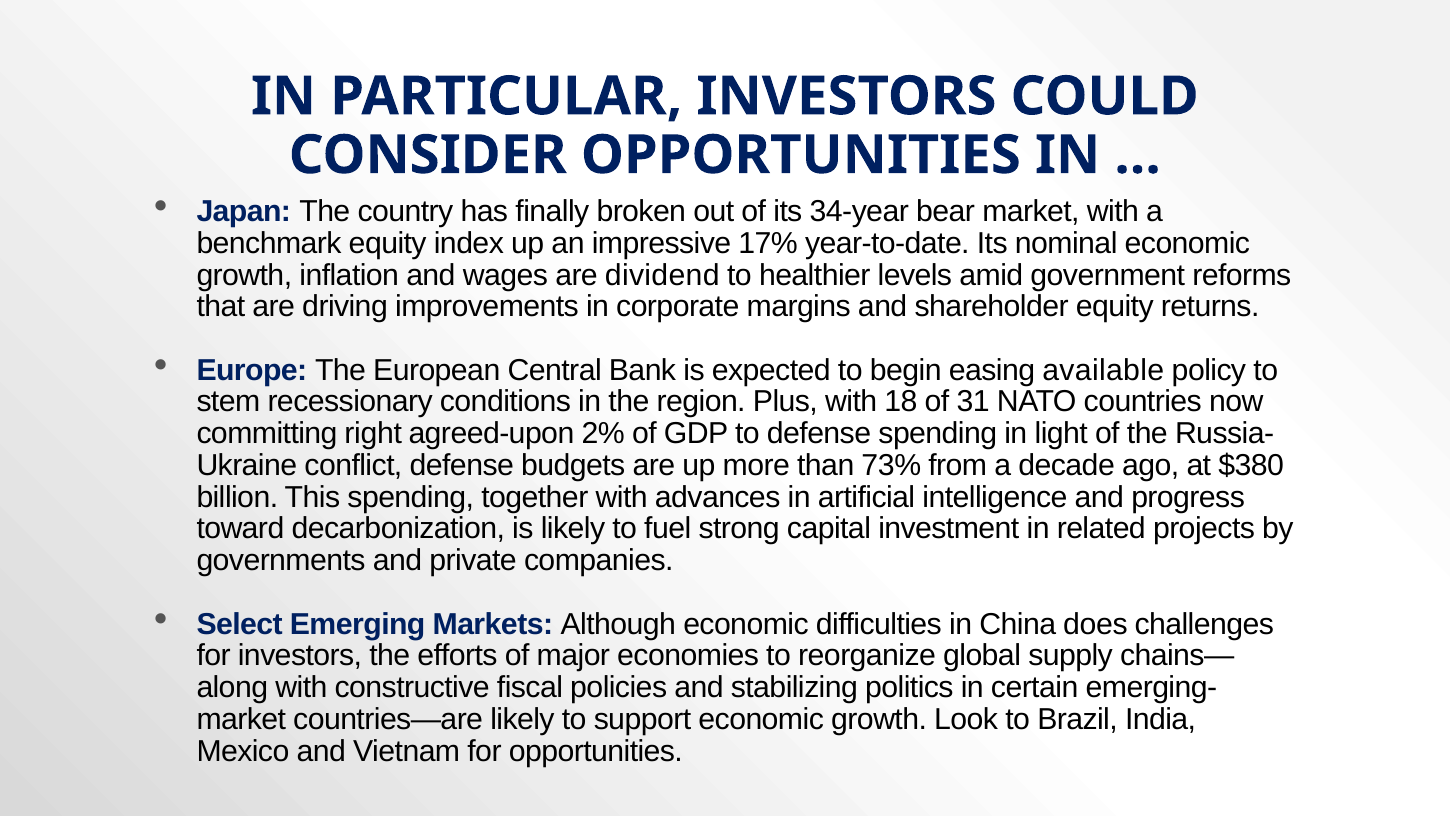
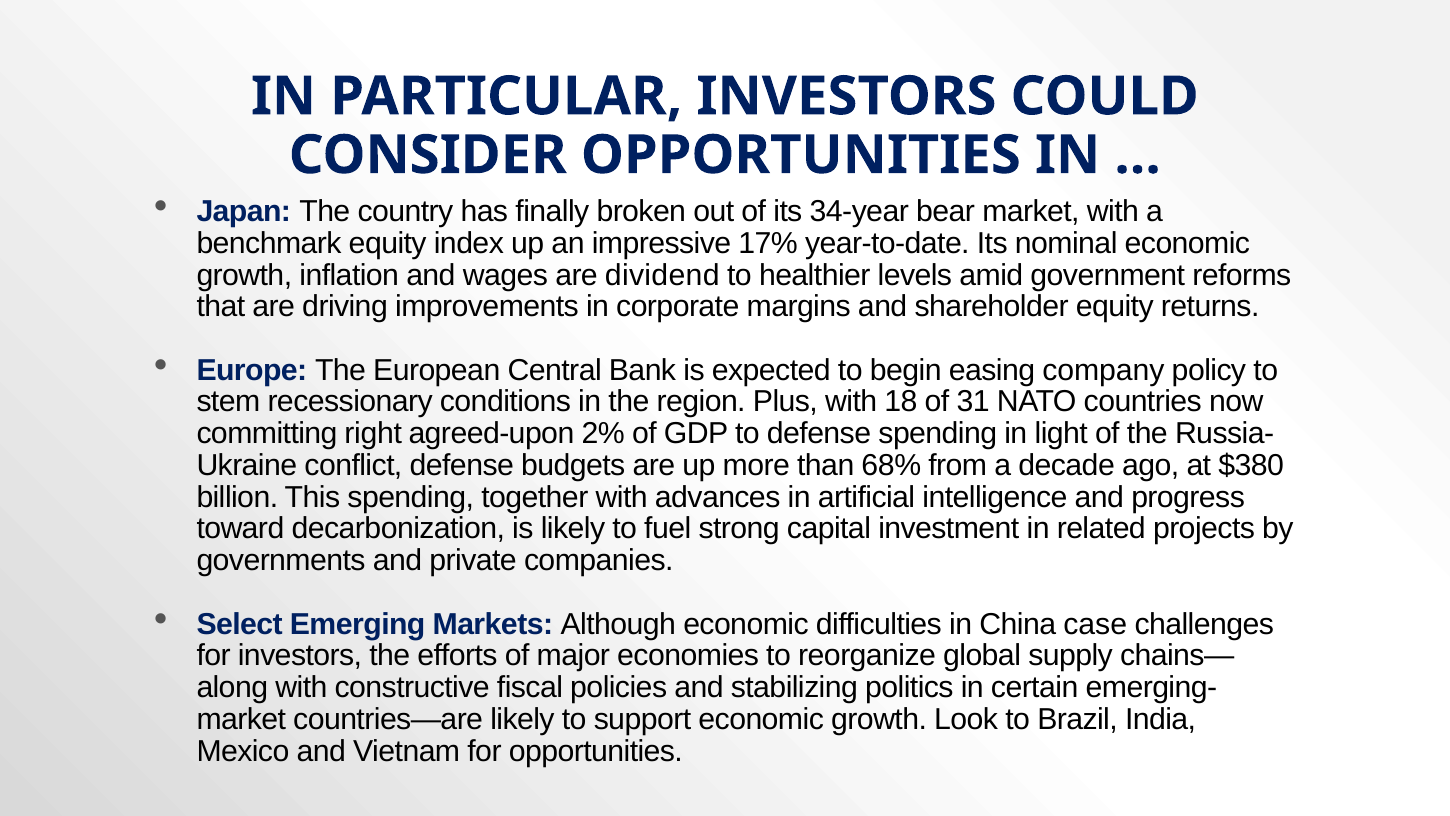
available: available -> company
73%: 73% -> 68%
does: does -> case
